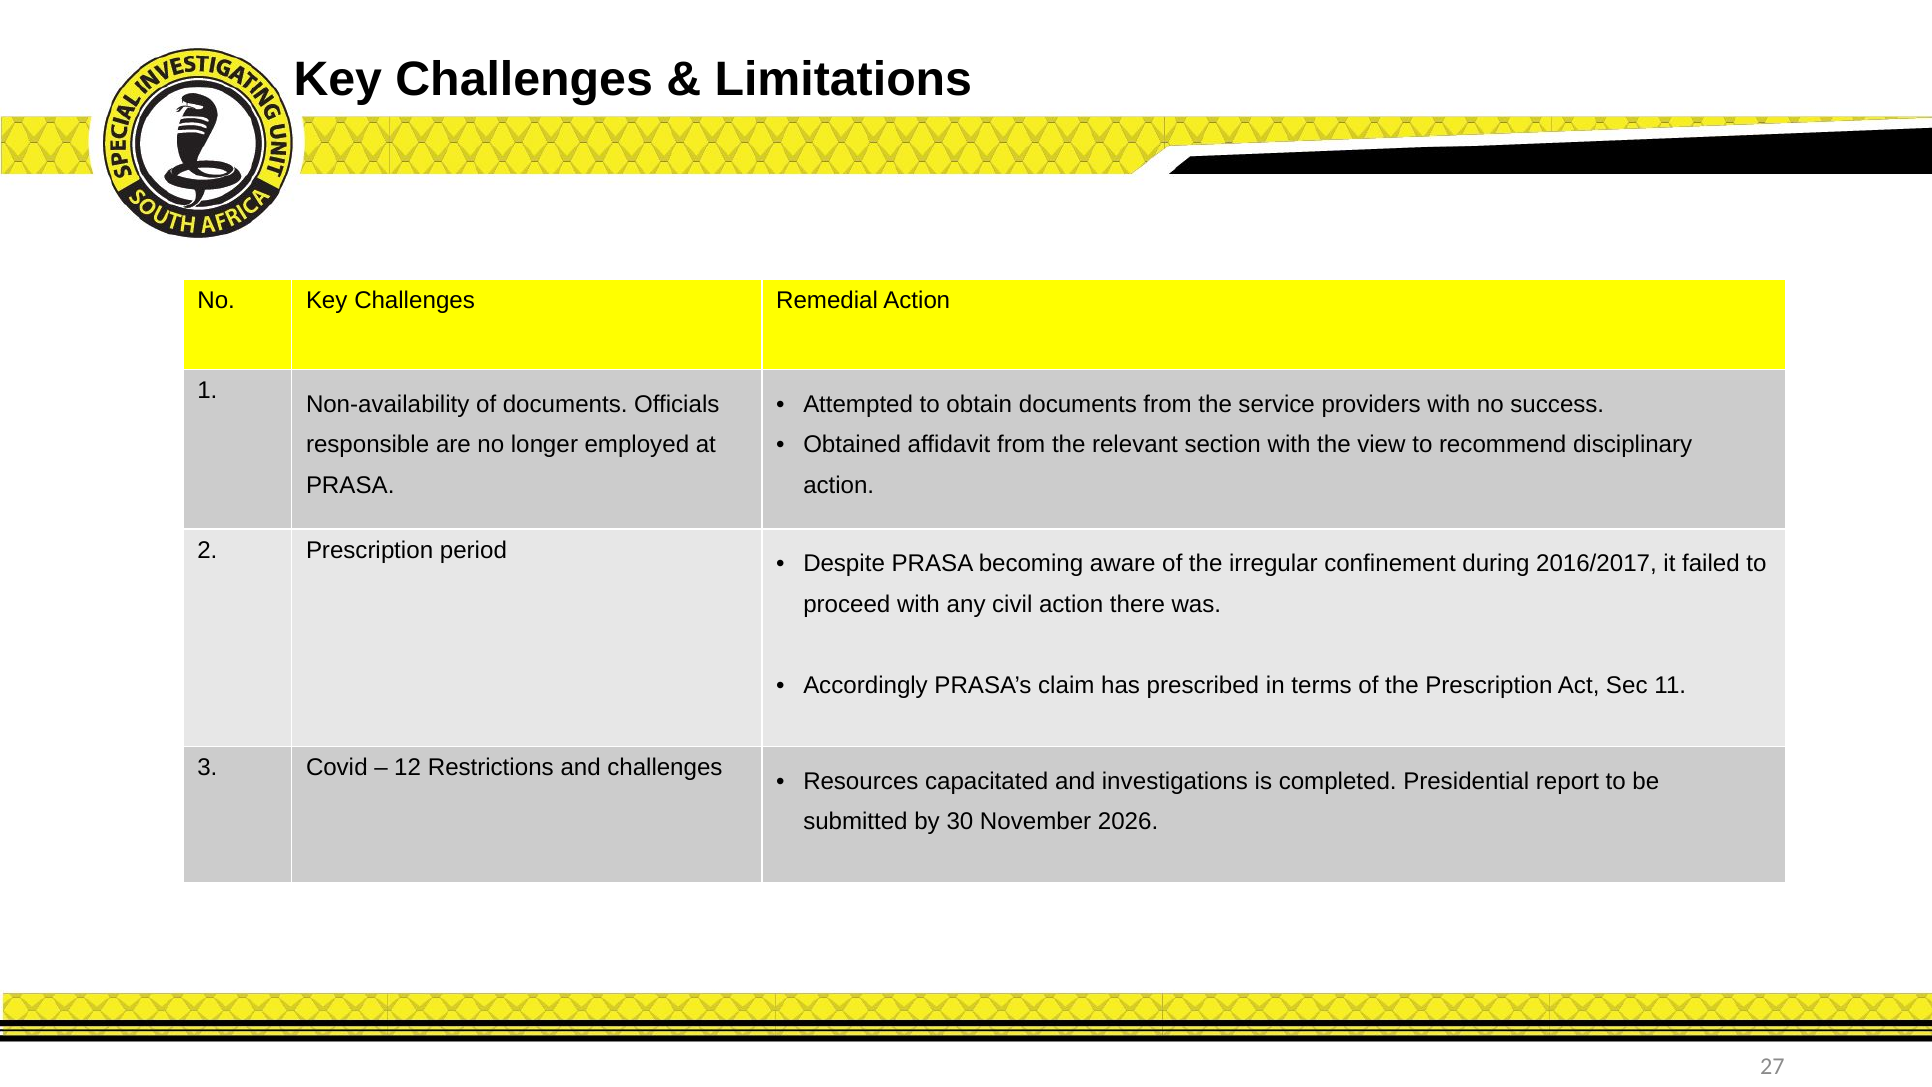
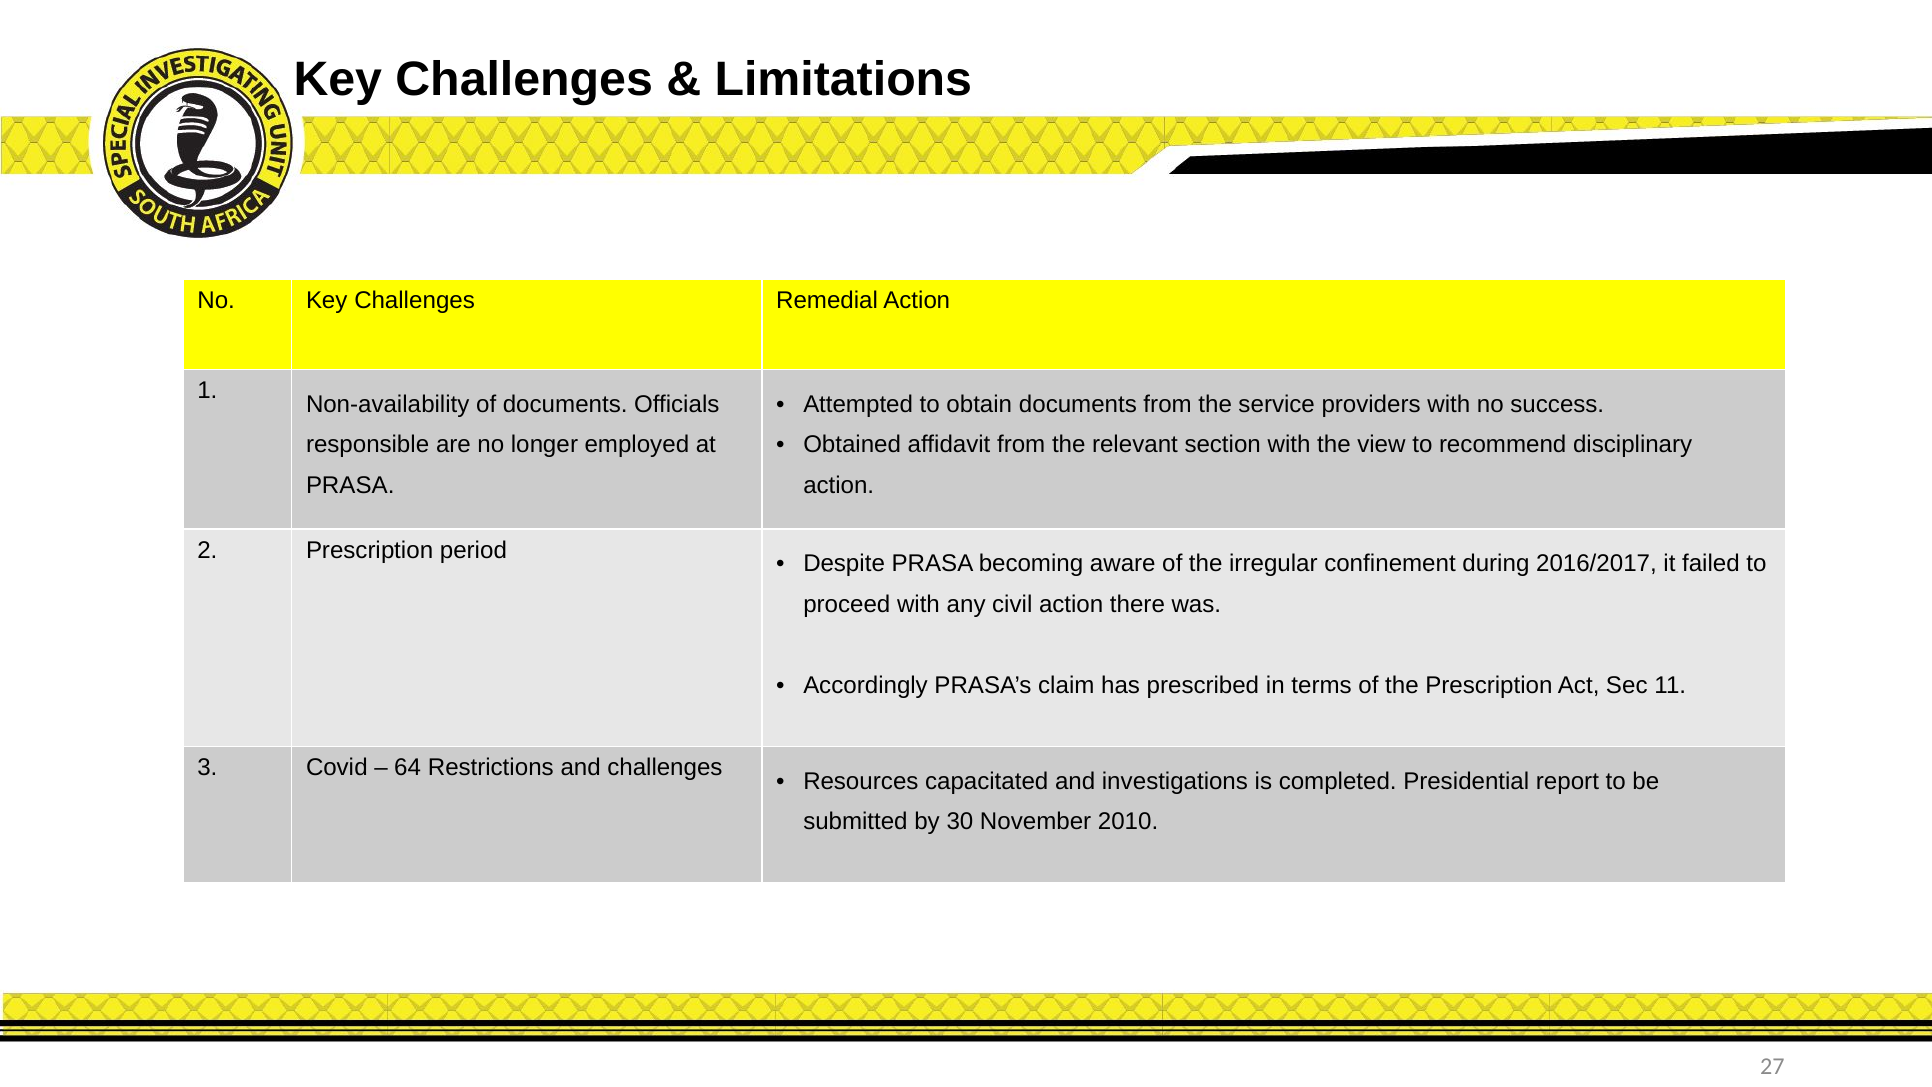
12: 12 -> 64
2026: 2026 -> 2010
